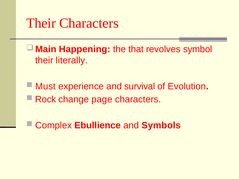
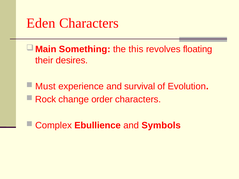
Their at (41, 23): Their -> Eden
Happening: Happening -> Something
that: that -> this
symbol: symbol -> floating
literally: literally -> desires
page: page -> order
